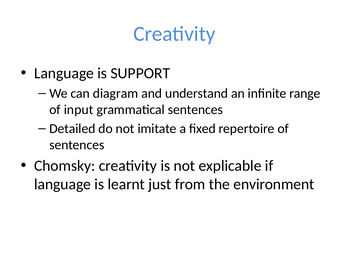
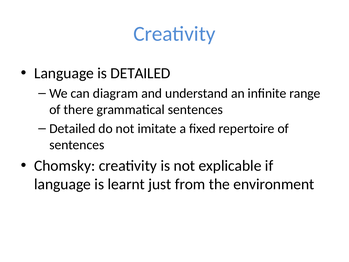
is SUPPORT: SUPPORT -> DETAILED
input: input -> there
